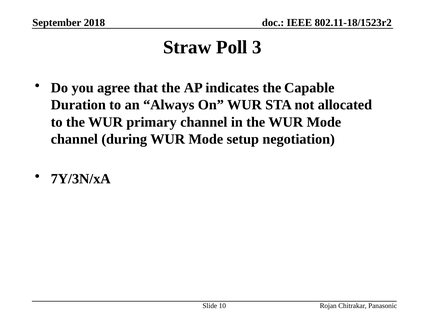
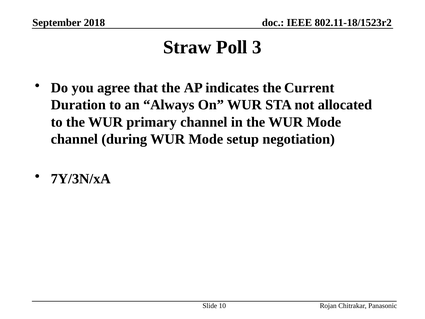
Capable: Capable -> Current
